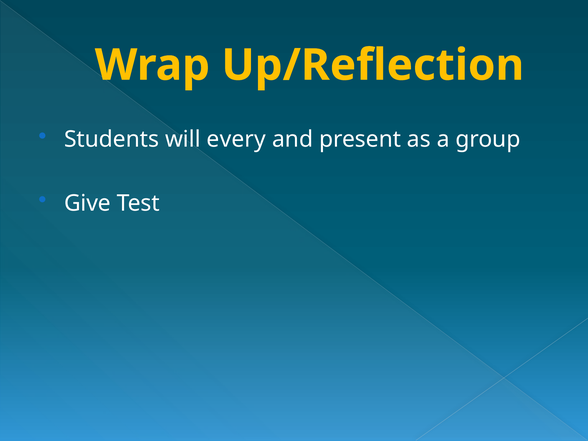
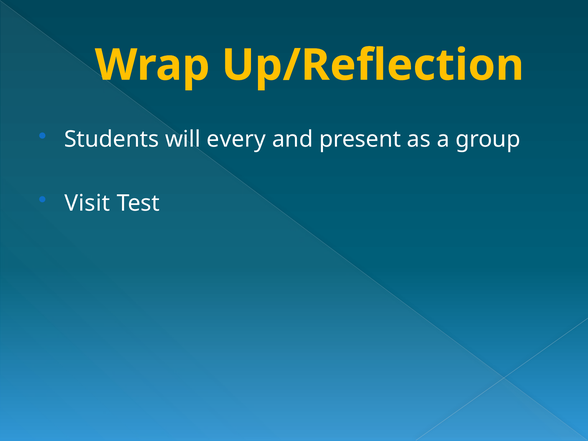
Give: Give -> Visit
